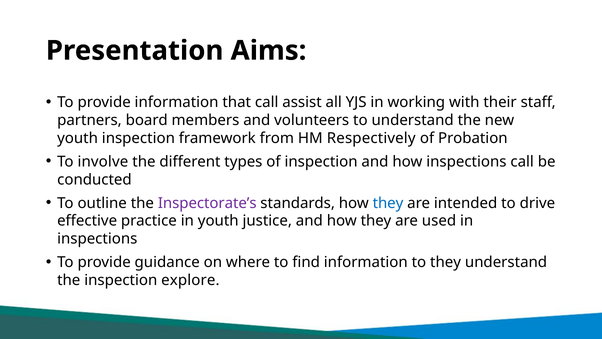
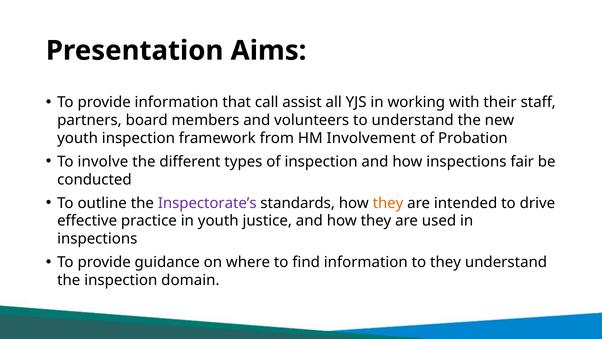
Respectively: Respectively -> Involvement
inspections call: call -> fair
they at (388, 203) colour: blue -> orange
explore: explore -> domain
